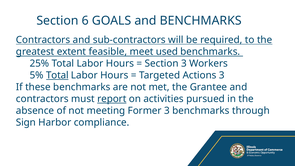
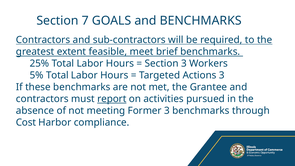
6: 6 -> 7
used: used -> brief
Total at (57, 75) underline: present -> none
Sign: Sign -> Cost
